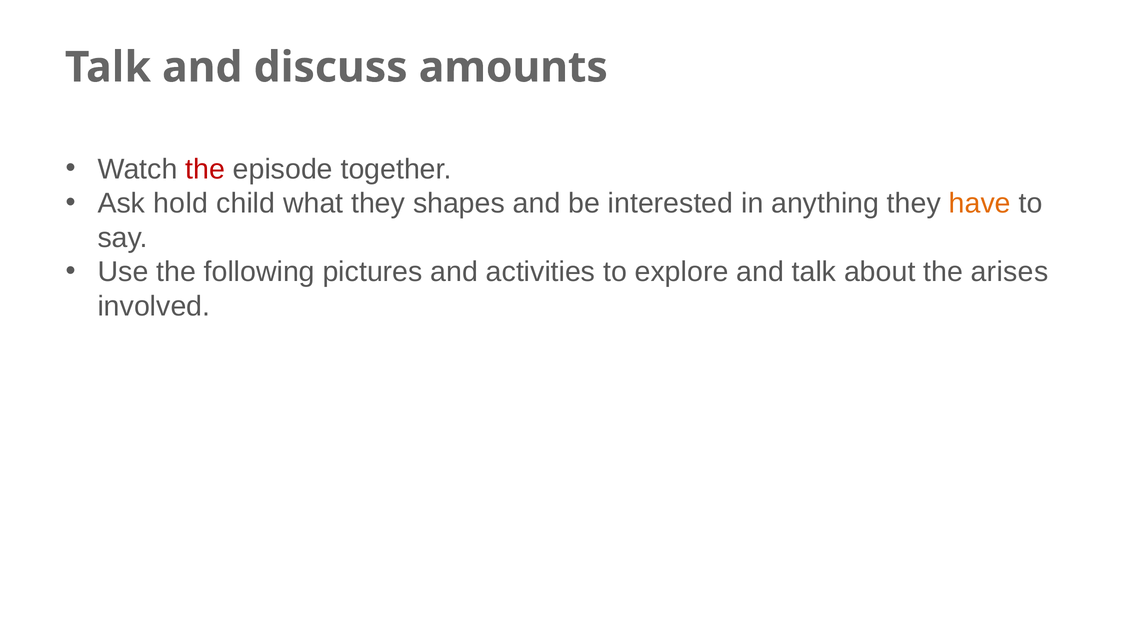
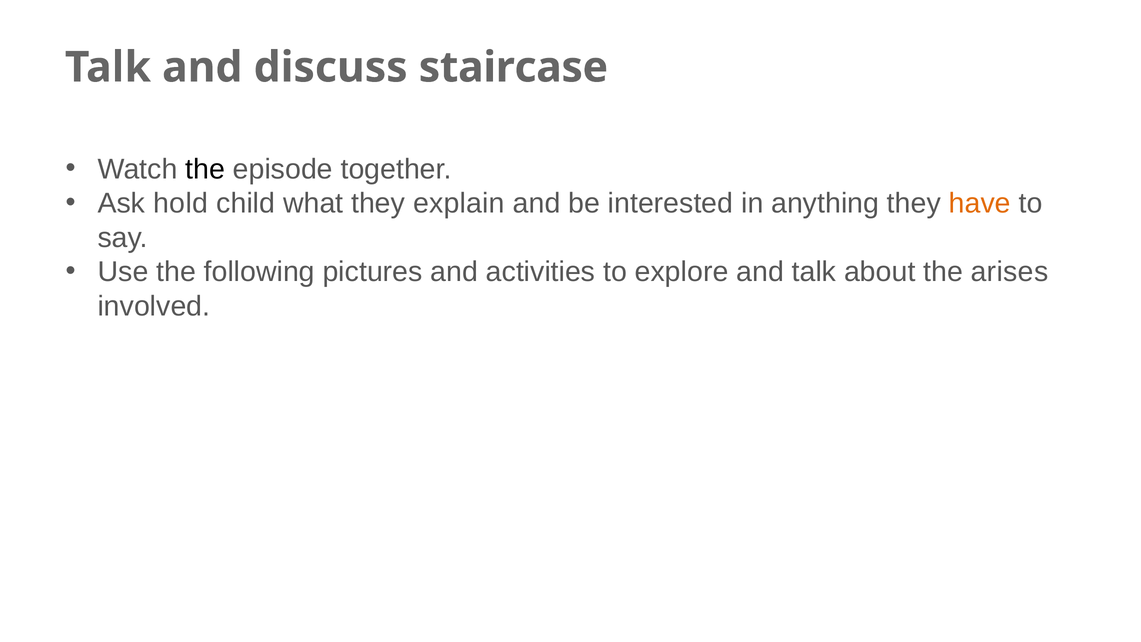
amounts: amounts -> staircase
the at (205, 169) colour: red -> black
shapes: shapes -> explain
